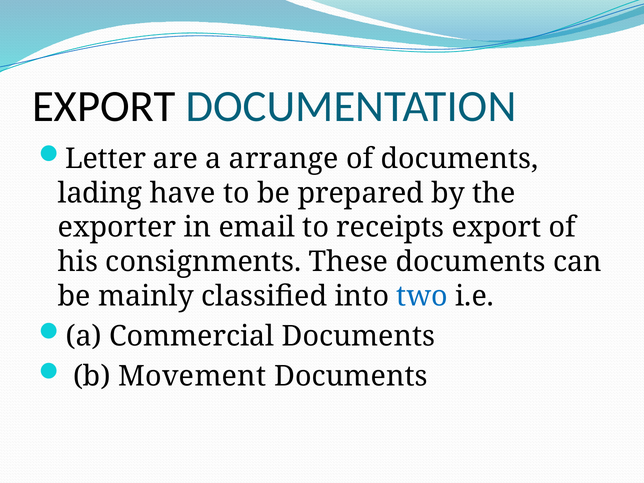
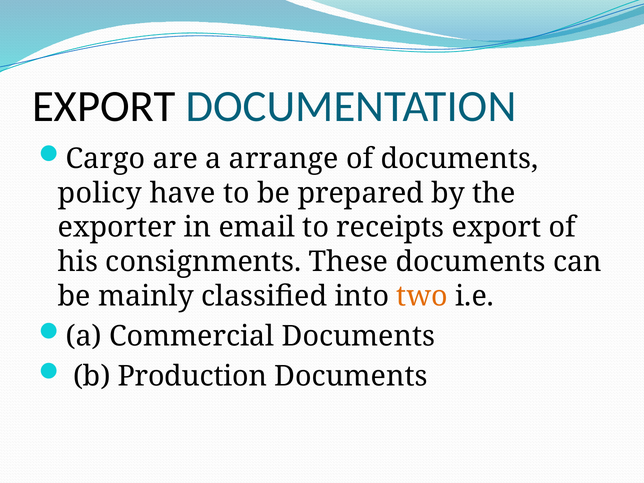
Letter: Letter -> Cargo
lading: lading -> policy
two colour: blue -> orange
Movement: Movement -> Production
